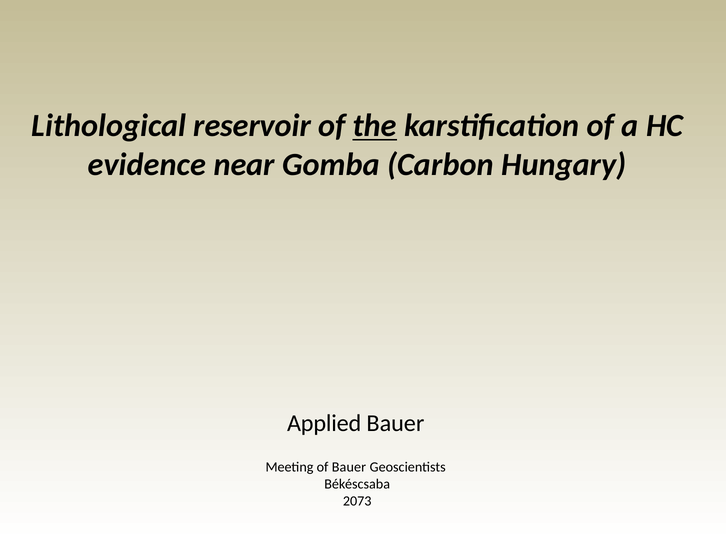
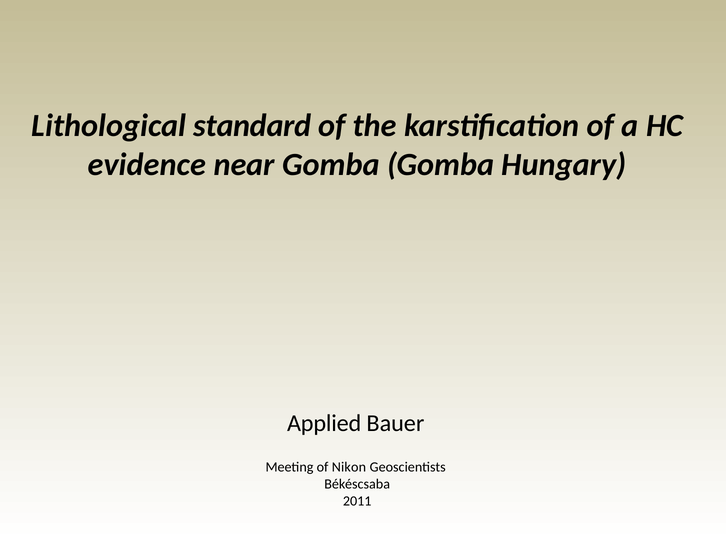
reservoir: reservoir -> standard
the underline: present -> none
Gomba Carbon: Carbon -> Gomba
of Bauer: Bauer -> Nikon
2073: 2073 -> 2011
